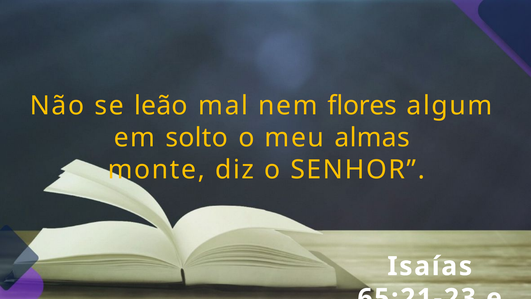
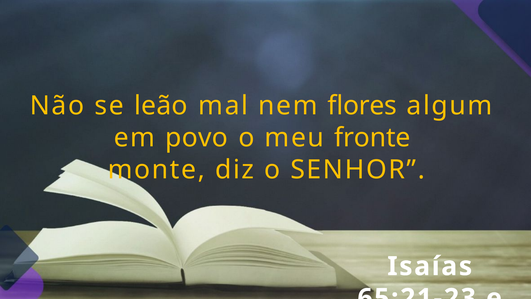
solto: solto -> povo
almas: almas -> fronte
